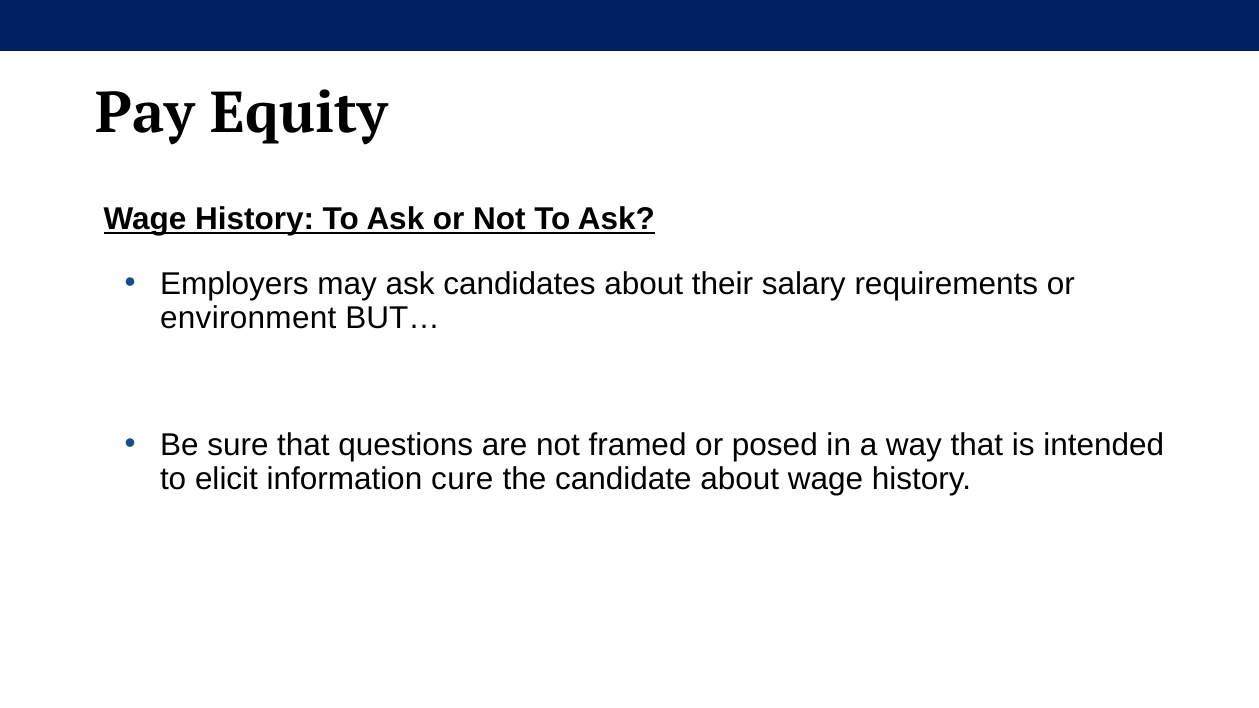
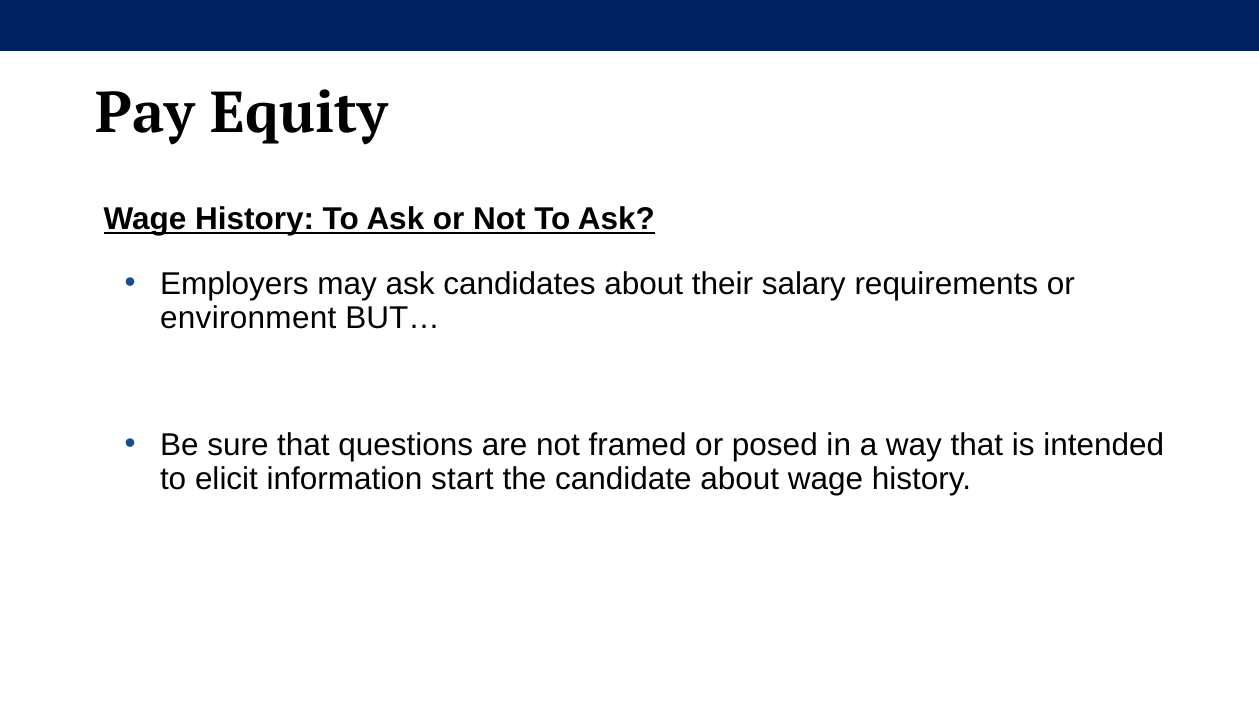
cure: cure -> start
